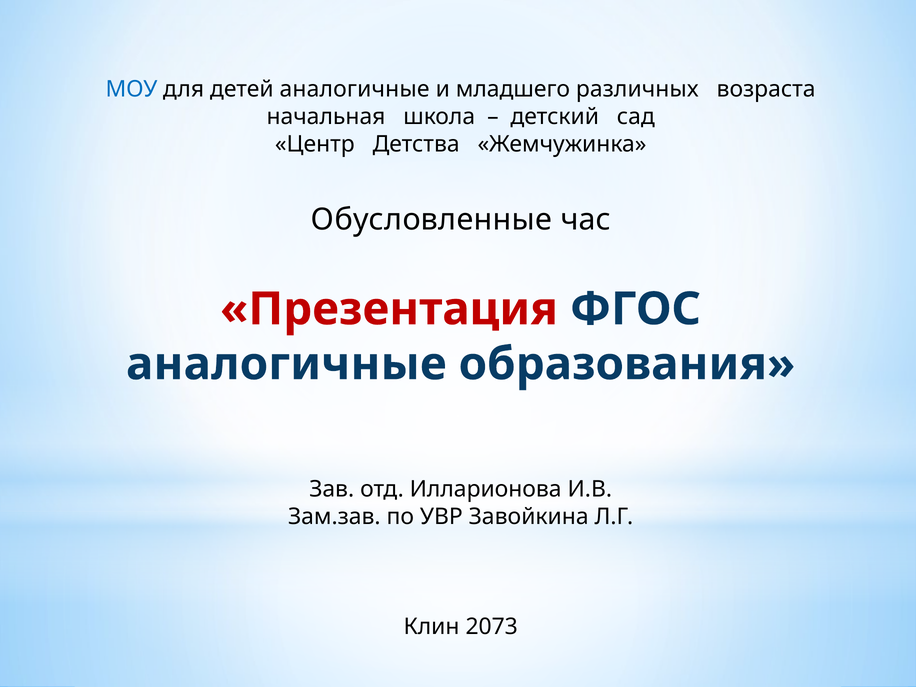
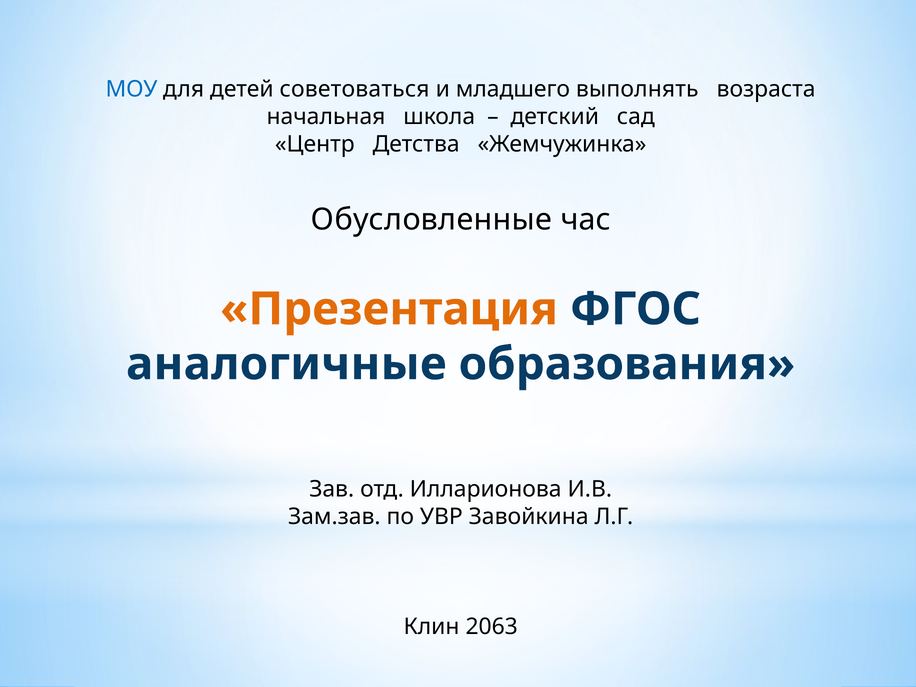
детей аналогичные: аналогичные -> советоваться
различных: различных -> выполнять
Презентация colour: red -> orange
2073: 2073 -> 2063
